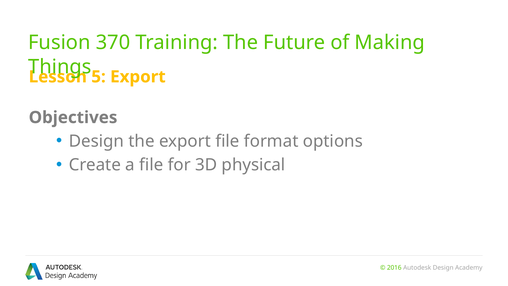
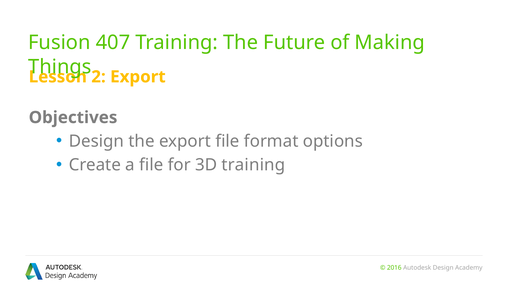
370: 370 -> 407
5: 5 -> 2
3D physical: physical -> training
